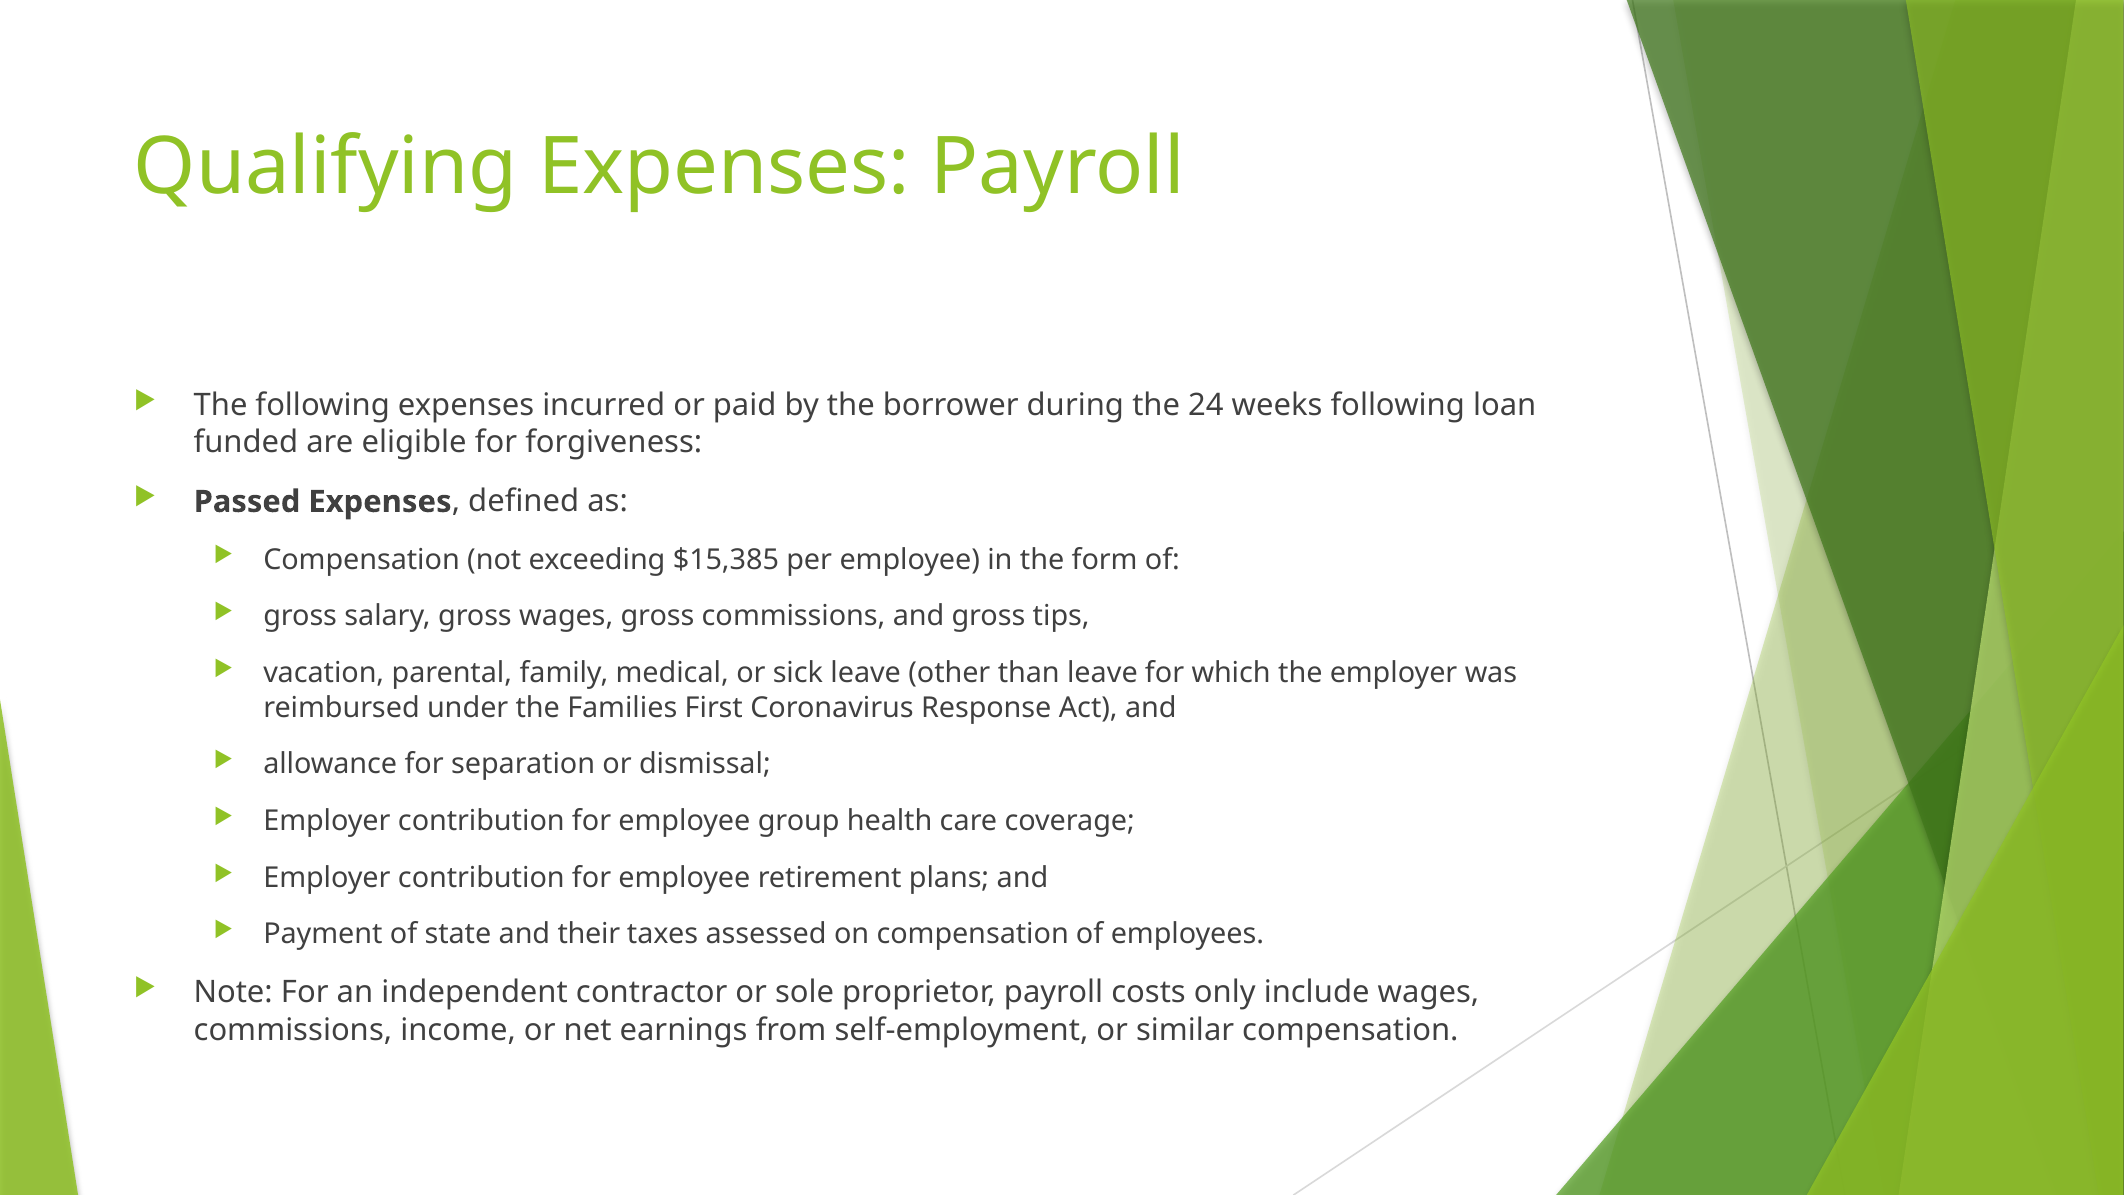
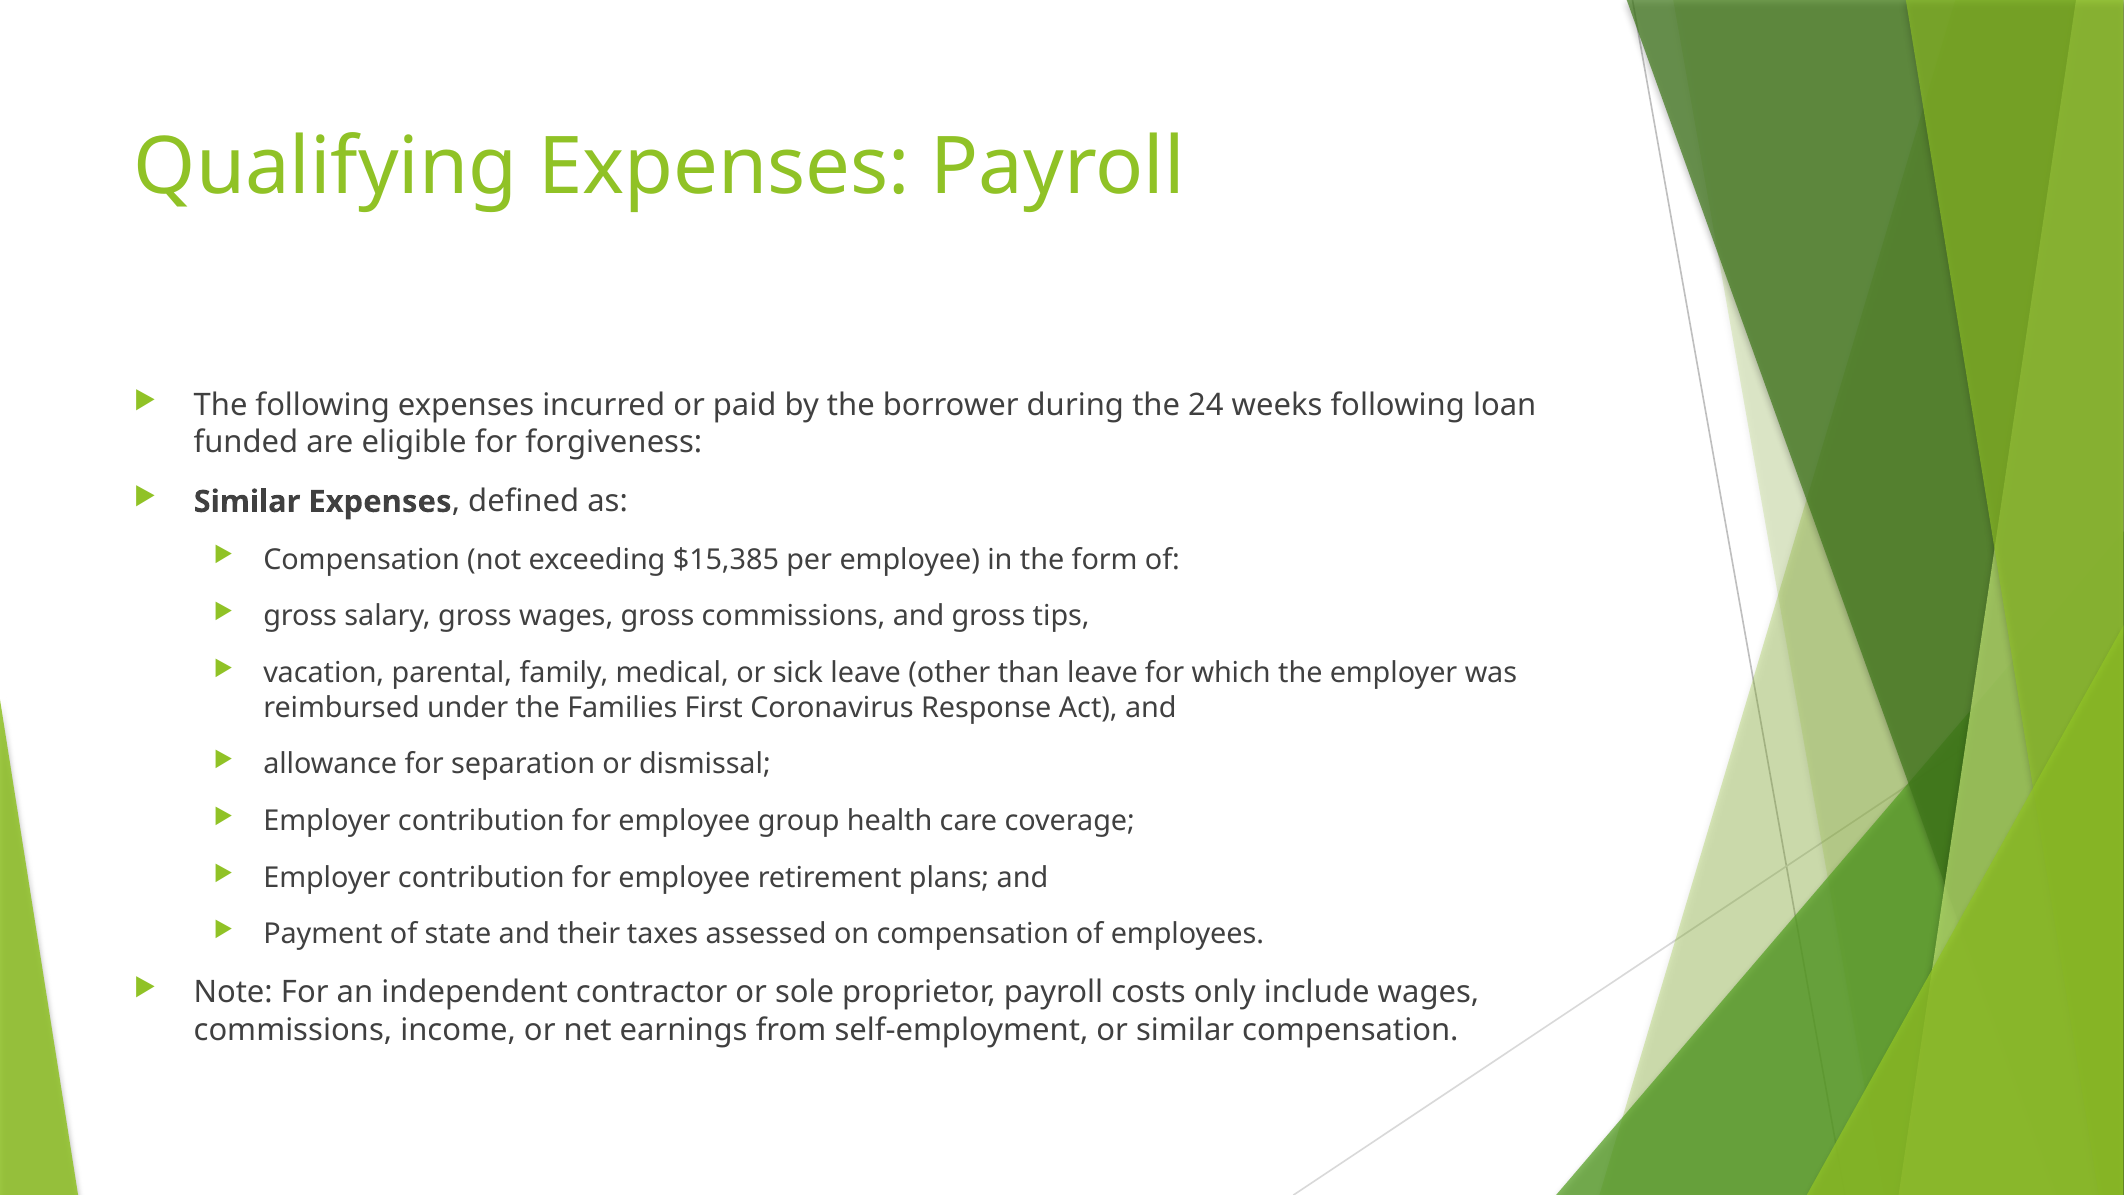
Passed at (247, 502): Passed -> Similar
